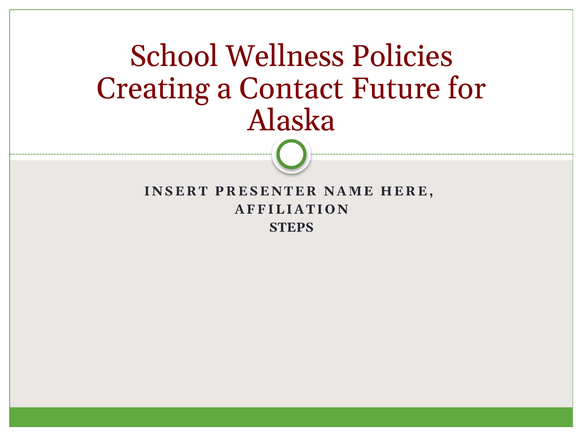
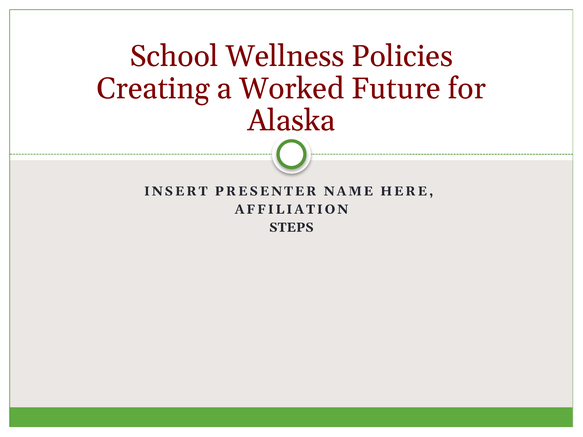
Contact: Contact -> Worked
